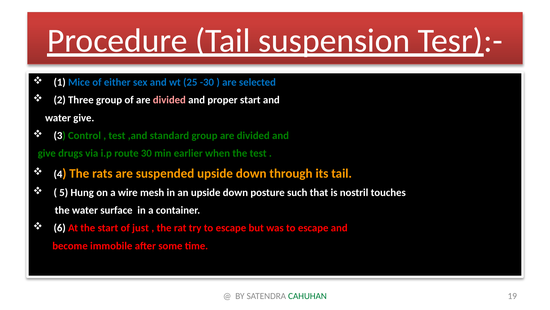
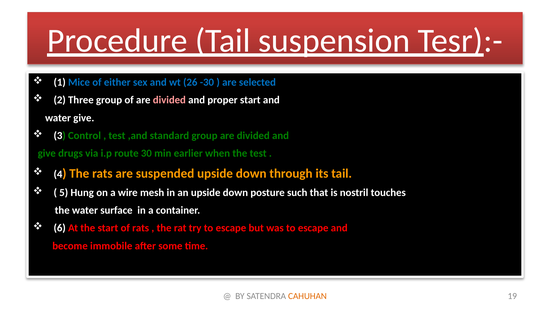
25: 25 -> 26
of just: just -> rats
CAHUHAN colour: green -> orange
